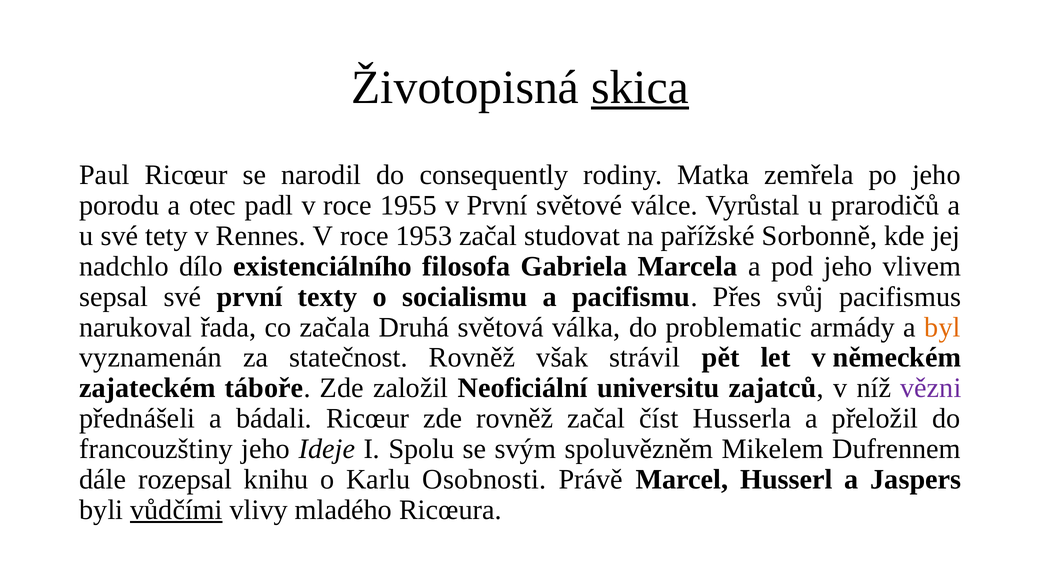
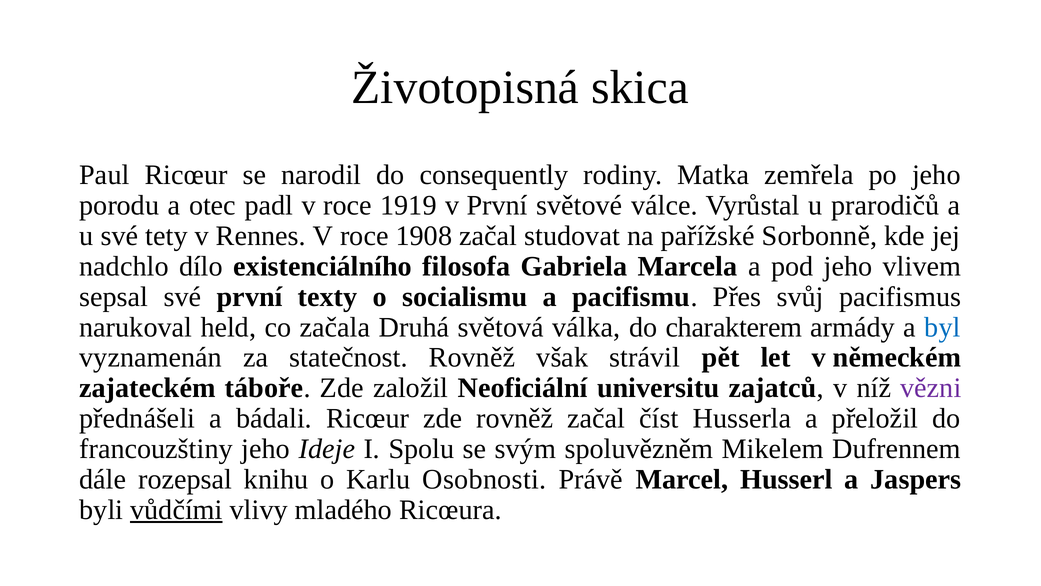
skica underline: present -> none
1955: 1955 -> 1919
1953: 1953 -> 1908
řada: řada -> held
problematic: problematic -> charakterem
byl colour: orange -> blue
